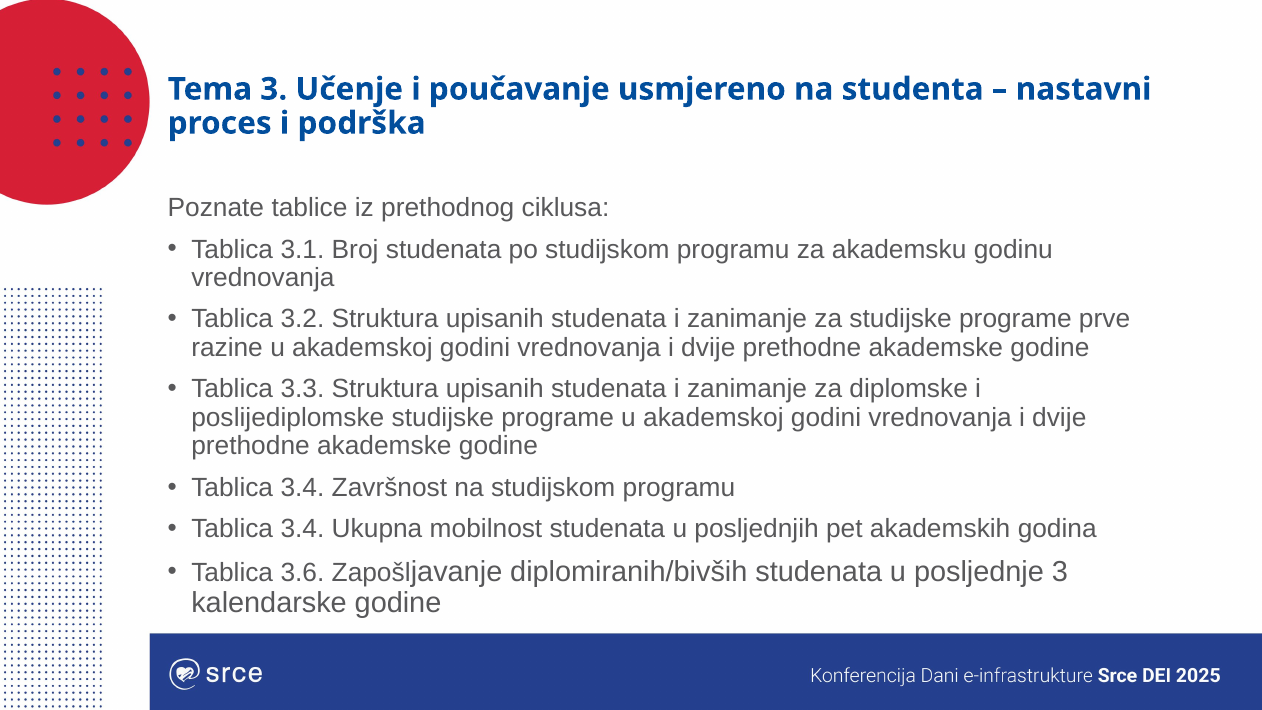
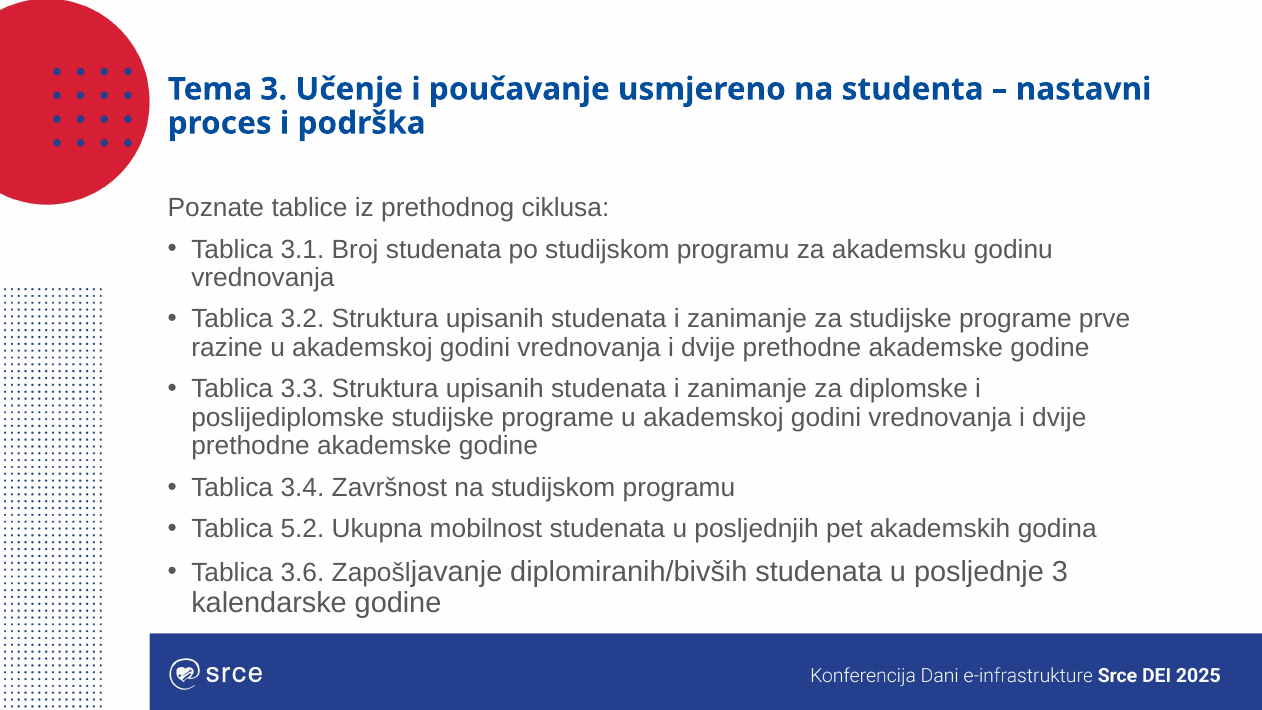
3.4 at (302, 529): 3.4 -> 5.2
